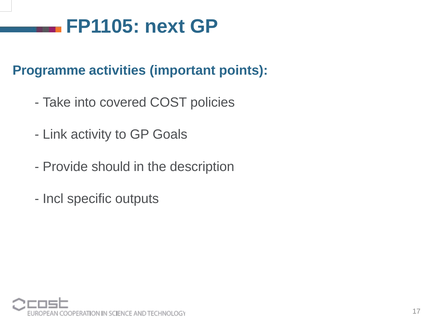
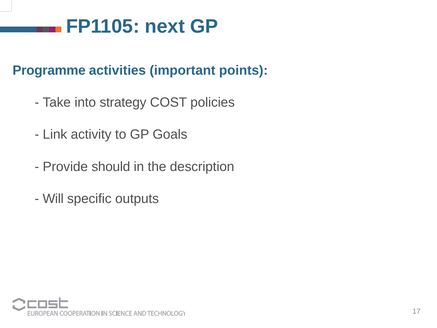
covered: covered -> strategy
Incl: Incl -> Will
